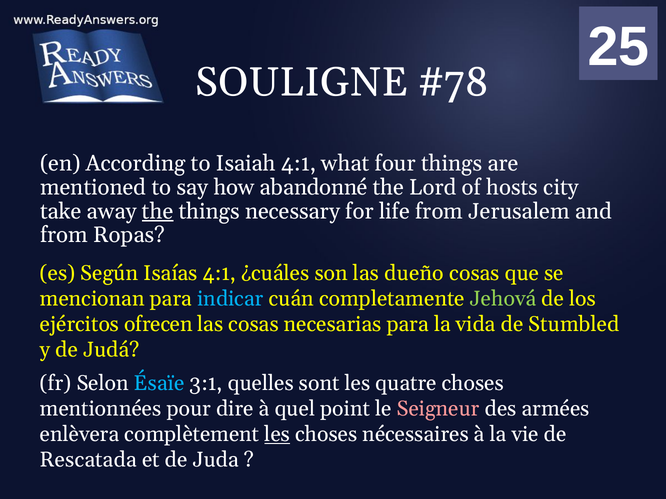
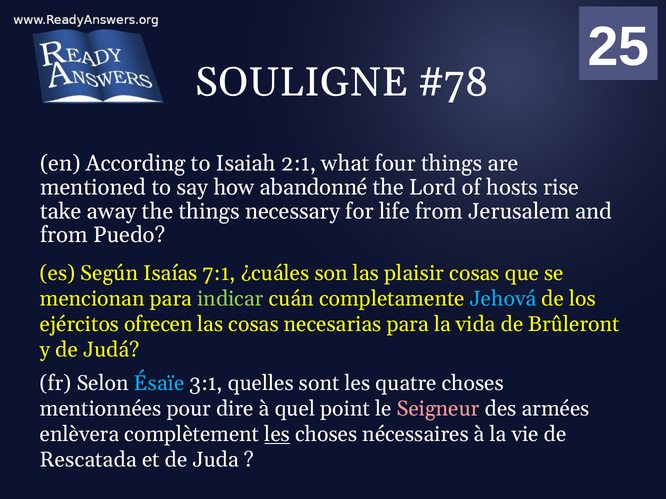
Isaiah 4:1: 4:1 -> 2:1
city: city -> rise
the at (158, 211) underline: present -> none
Ropas: Ropas -> Puedo
Isaías 4:1: 4:1 -> 7:1
dueño: dueño -> plaisir
indicar colour: light blue -> light green
Jehová colour: light green -> light blue
Stumbled: Stumbled -> Brûleront
